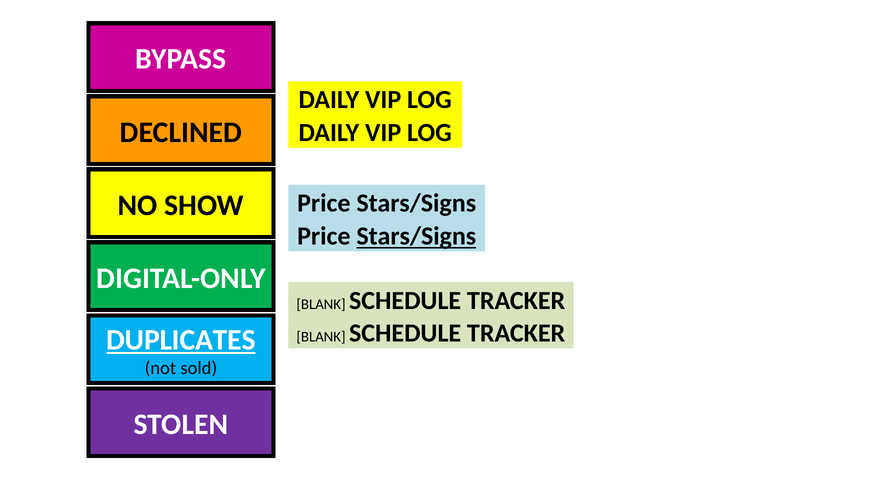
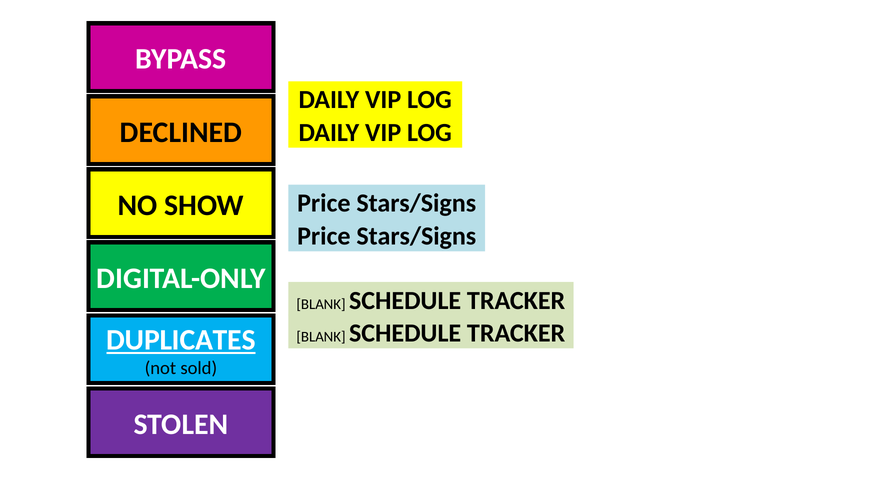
Stars/Signs at (416, 237) underline: present -> none
